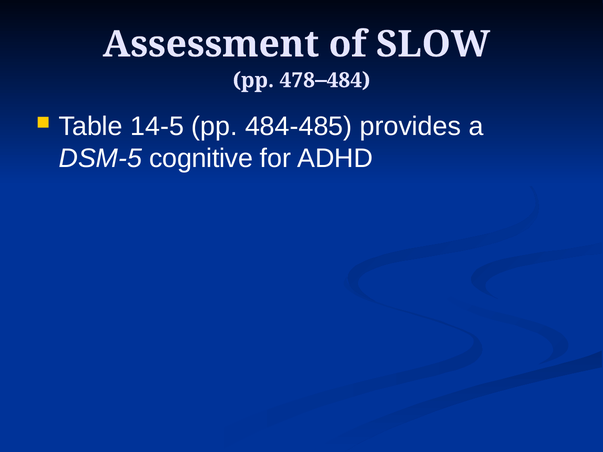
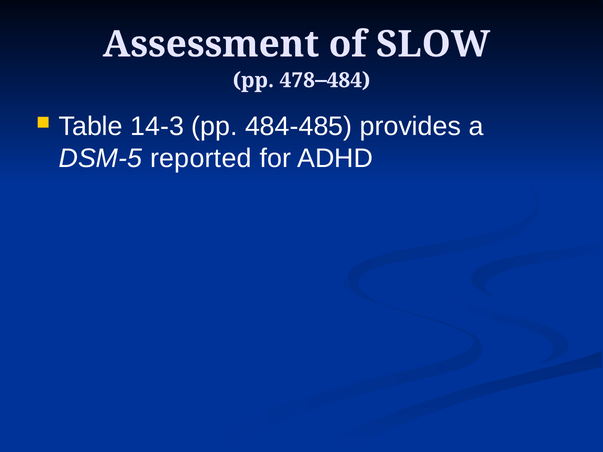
14-5: 14-5 -> 14-3
cognitive: cognitive -> reported
